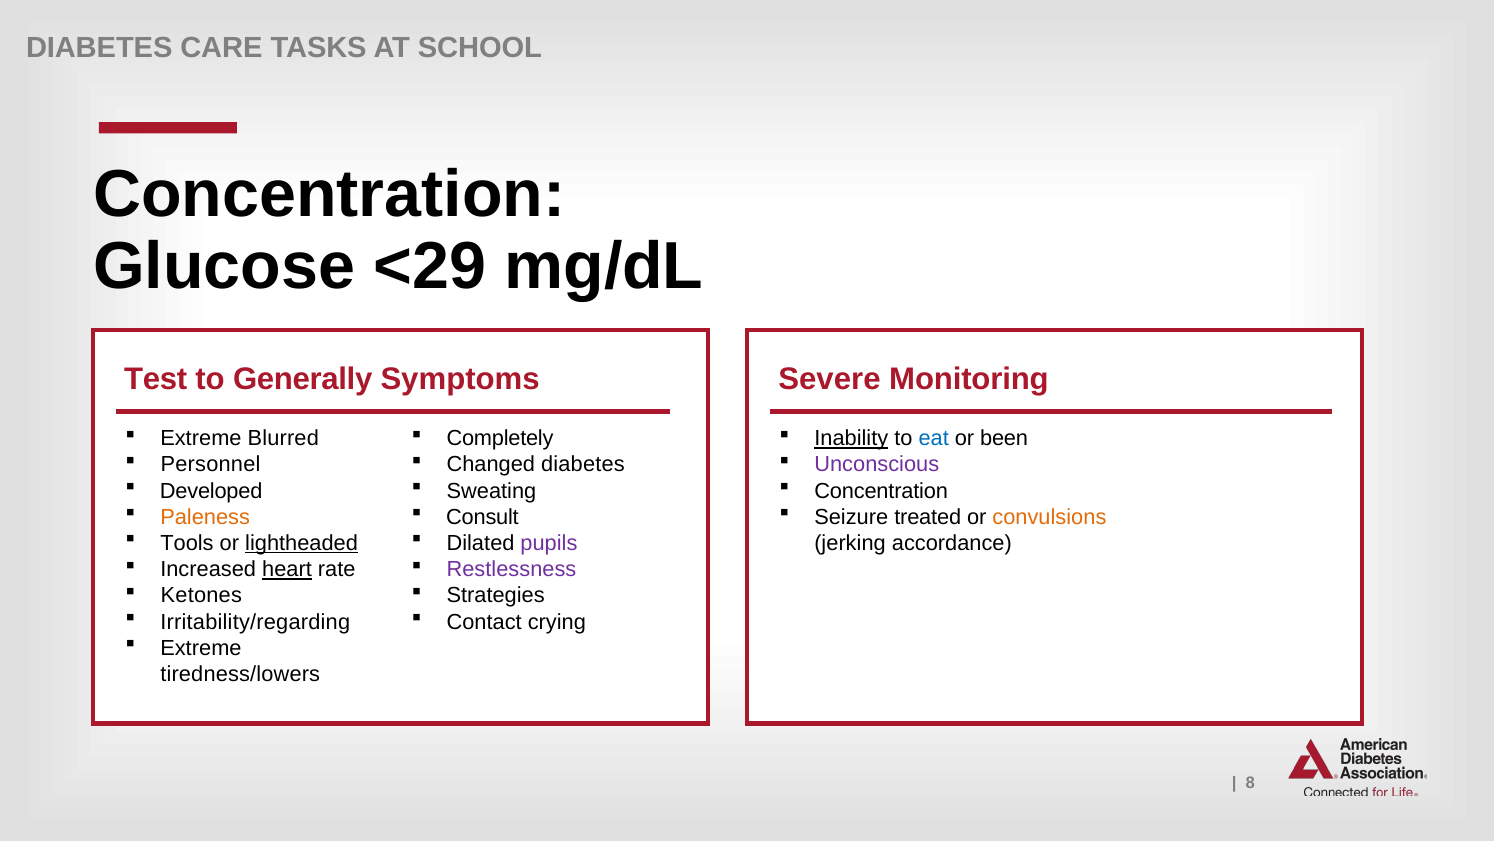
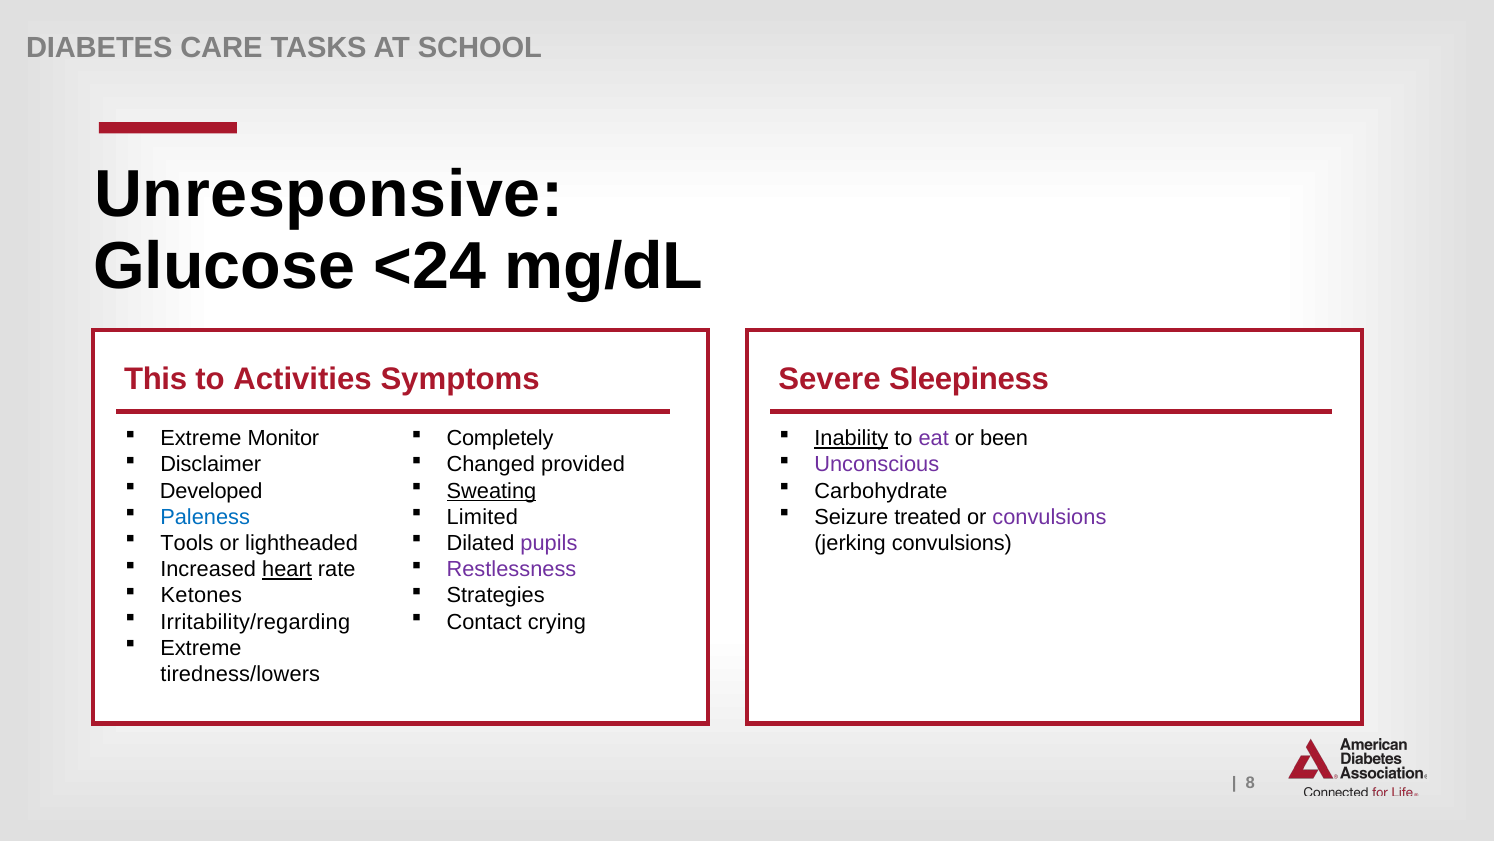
Concentration at (329, 194): Concentration -> Unresponsive
<29: <29 -> <24
Test: Test -> This
Generally: Generally -> Activities
Monitoring: Monitoring -> Sleepiness
Blurred: Blurred -> Monitor
eat colour: blue -> purple
Personnel: Personnel -> Disclaimer
Changed diabetes: diabetes -> provided
Sweating underline: none -> present
Concentration at (881, 491): Concentration -> Carbohydrate
Paleness colour: orange -> blue
Consult: Consult -> Limited
convulsions at (1049, 517) colour: orange -> purple
lightheaded underline: present -> none
jerking accordance: accordance -> convulsions
